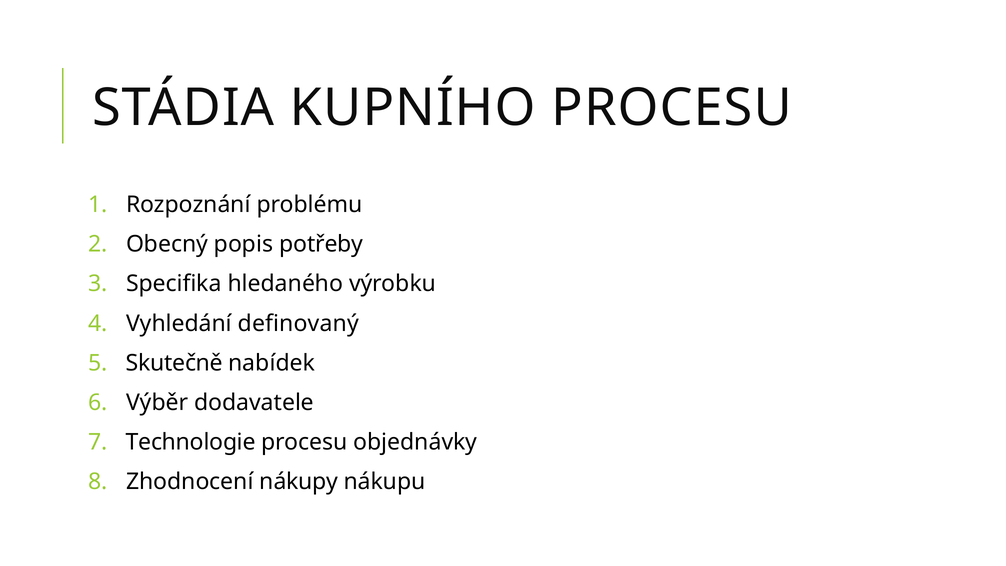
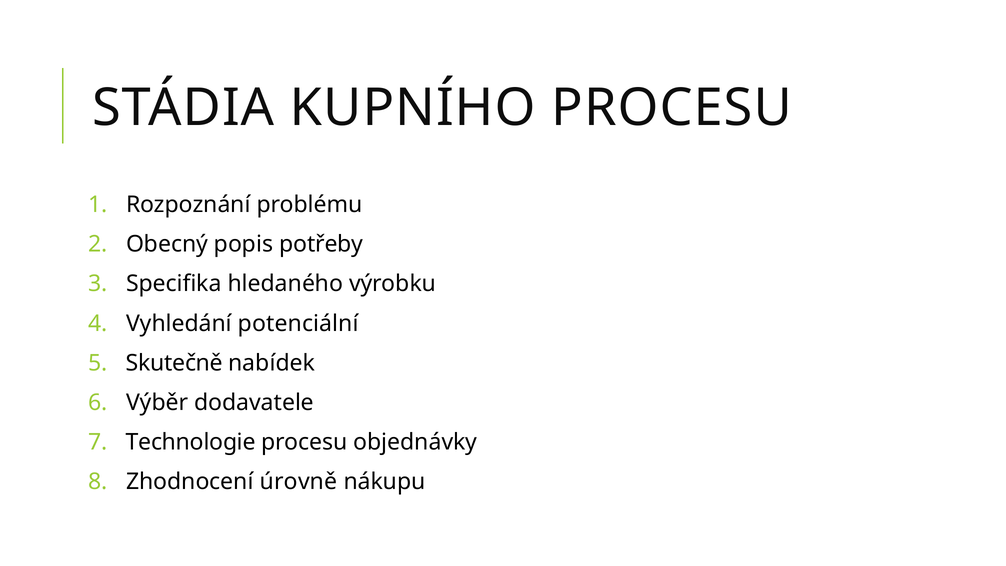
definovaný: definovaný -> potenciální
nákupy: nákupy -> úrovně
